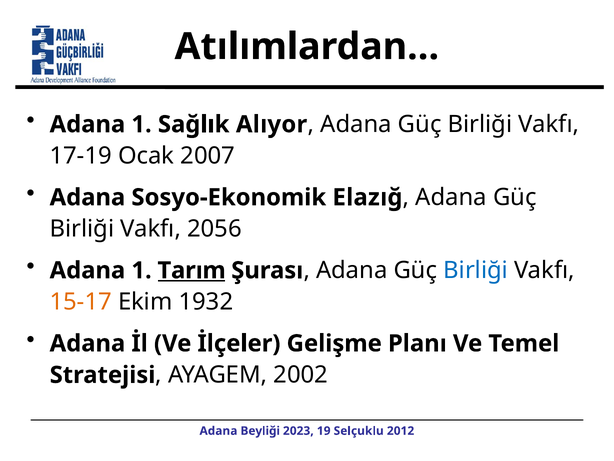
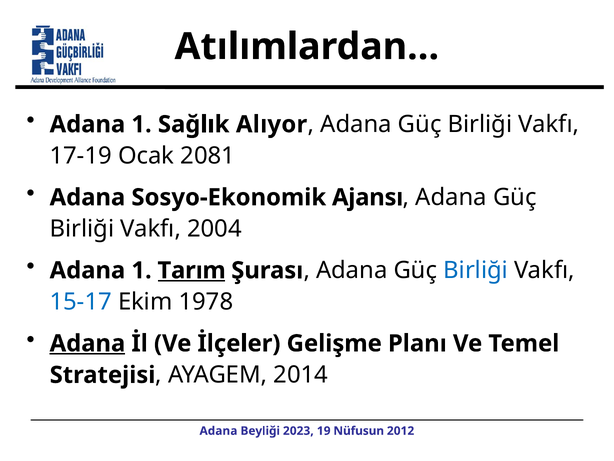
2007: 2007 -> 2081
Elazığ: Elazığ -> Ajansı
2056: 2056 -> 2004
15-17 colour: orange -> blue
1932: 1932 -> 1978
Adana at (87, 343) underline: none -> present
2002: 2002 -> 2014
Selçuklu: Selçuklu -> Nüfusun
